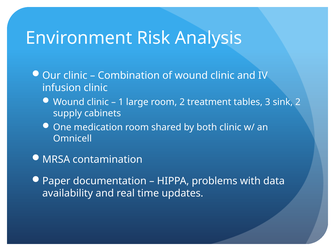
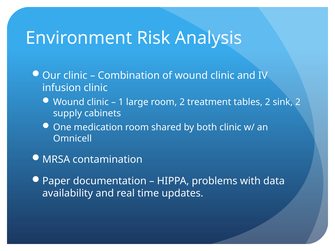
tables 3: 3 -> 2
